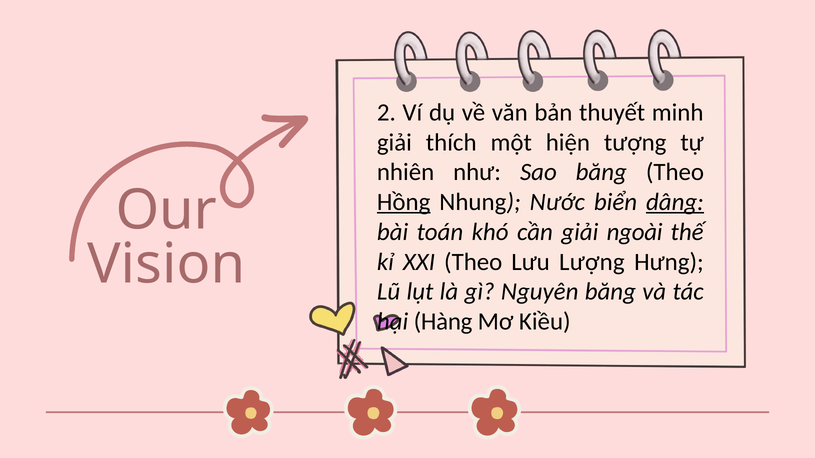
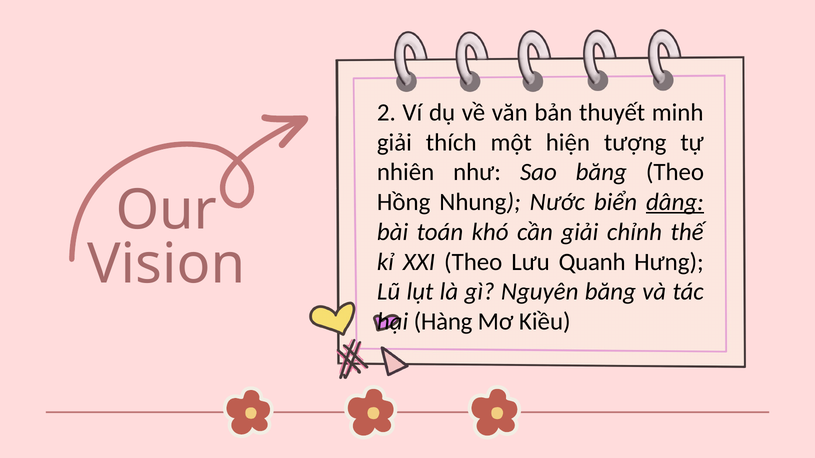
Hồng underline: present -> none
ngoài: ngoài -> chỉnh
Lượng: Lượng -> Quanh
